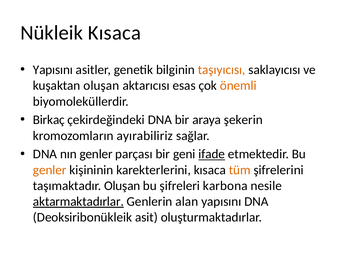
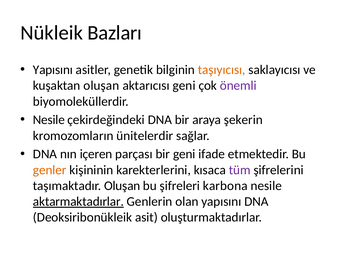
Nükleik Kısaca: Kısaca -> Bazları
aktarıcısı esas: esas -> geni
önemli colour: orange -> purple
Birkaç at (49, 120): Birkaç -> Nesile
ayırabiliriz: ayırabiliriz -> ünitelerdir
nın genler: genler -> içeren
ifade underline: present -> none
tüm colour: orange -> purple
alan: alan -> olan
